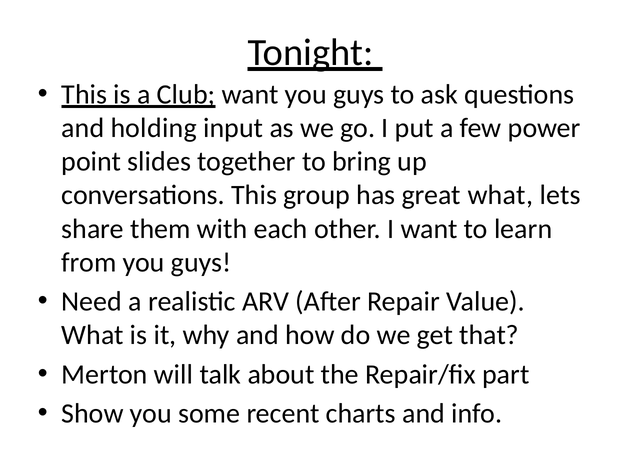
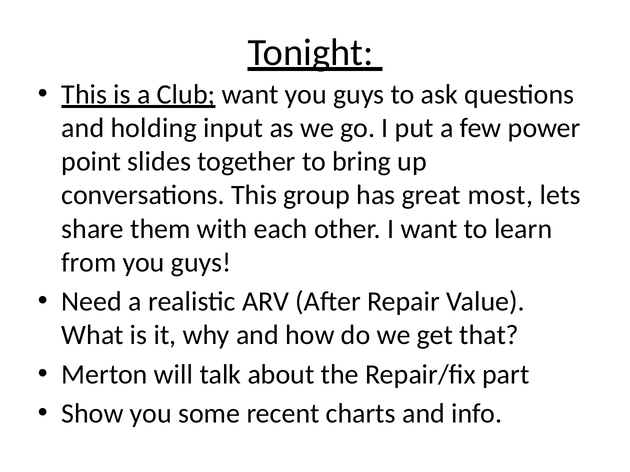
great what: what -> most
